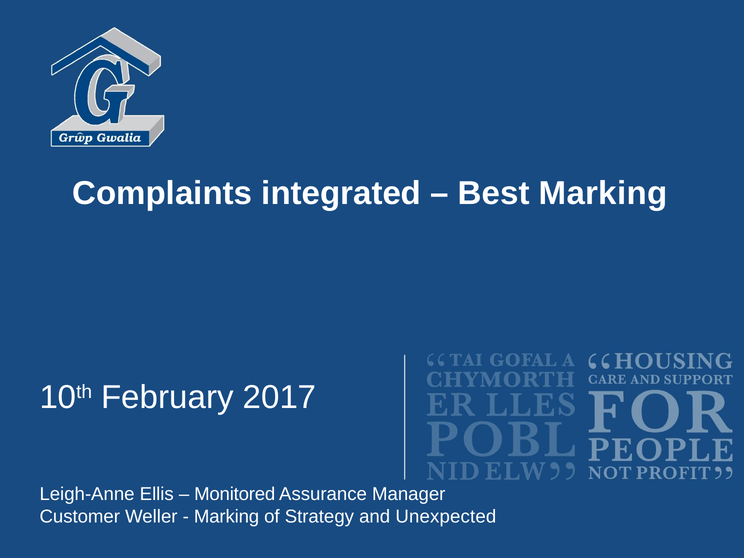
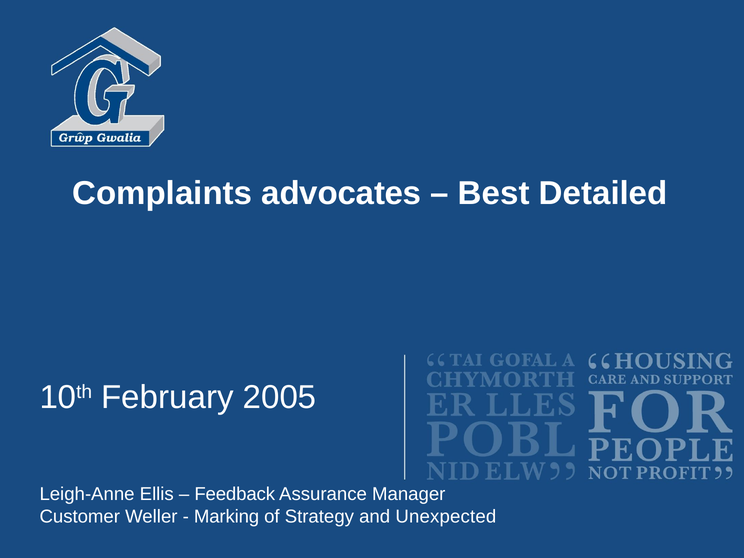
integrated: integrated -> advocates
Best Marking: Marking -> Detailed
2017: 2017 -> 2005
Monitored: Monitored -> Feedback
